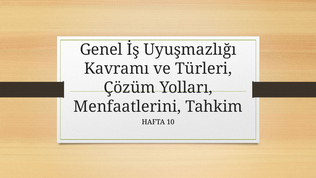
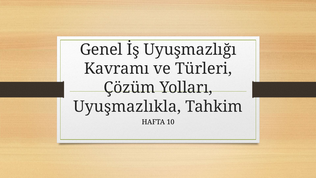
Menfaatlerini: Menfaatlerini -> Uyuşmazlıkla
